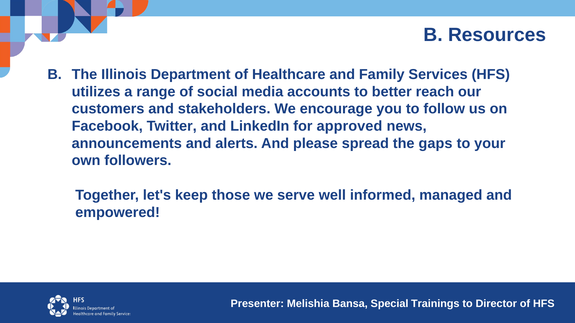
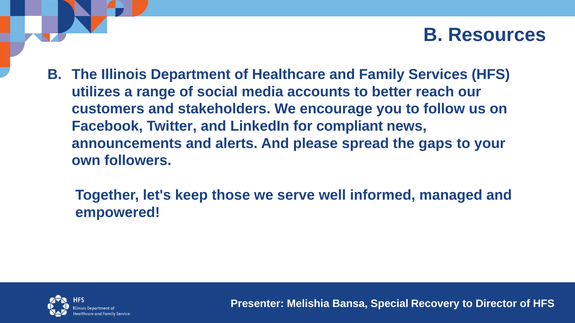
approved: approved -> compliant
Trainings: Trainings -> Recovery
